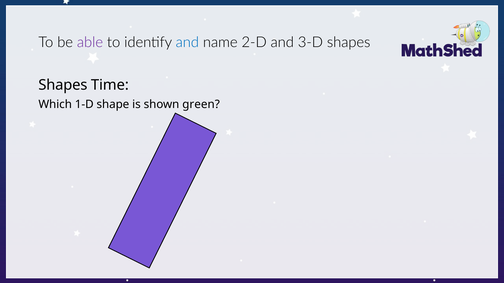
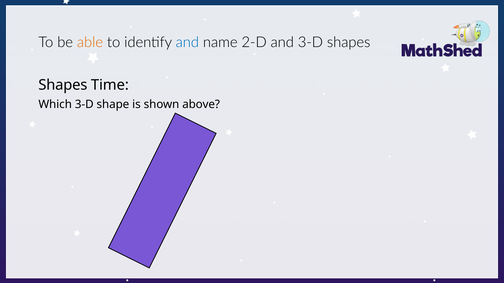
able colour: purple -> orange
Which 1-D: 1-D -> 3-D
green: green -> above
